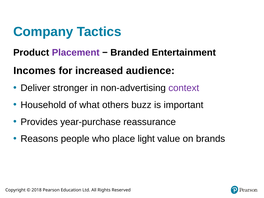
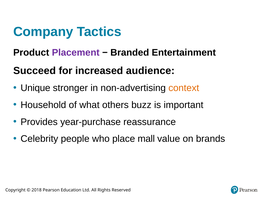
Incomes: Incomes -> Succeed
Deliver: Deliver -> Unique
context colour: purple -> orange
Reasons: Reasons -> Celebrity
light: light -> mall
